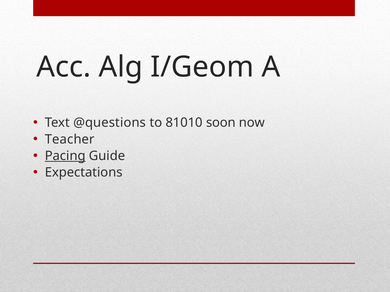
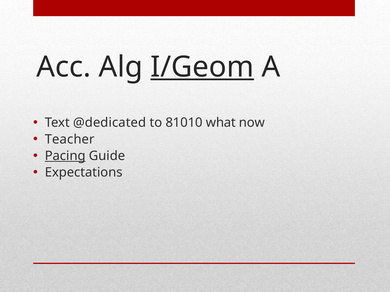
I/Geom underline: none -> present
@questions: @questions -> @dedicated
soon: soon -> what
